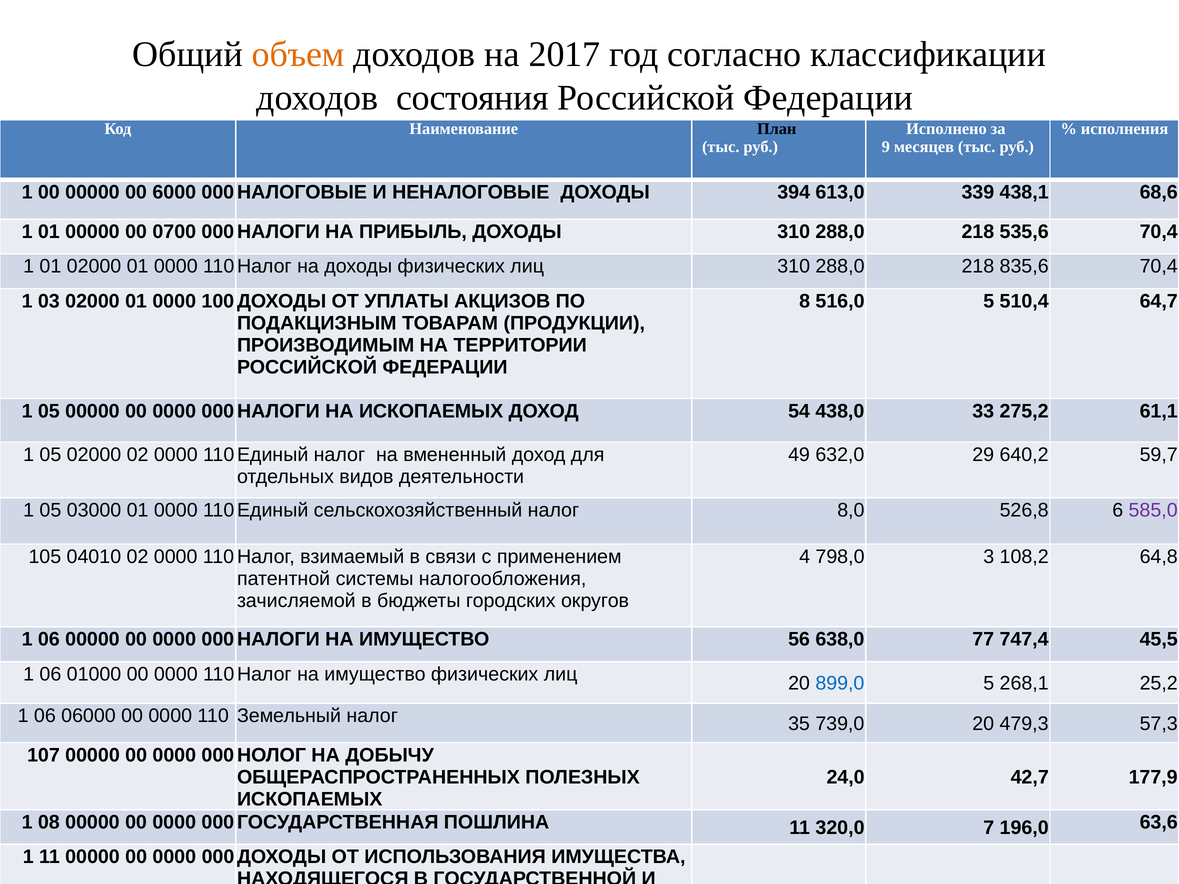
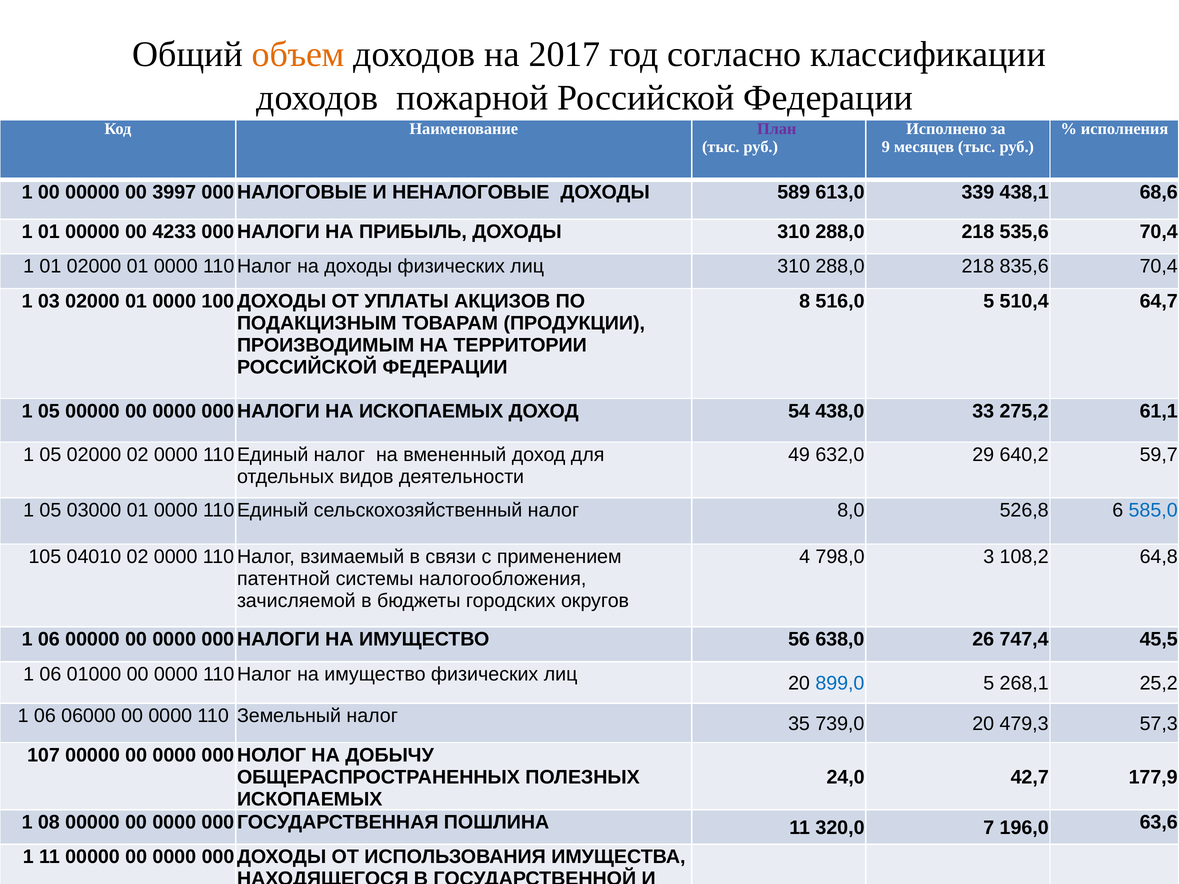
состояния: состояния -> пожарной
План colour: black -> purple
6000: 6000 -> 3997
394: 394 -> 589
0700: 0700 -> 4233
585,0 colour: purple -> blue
638,0 77: 77 -> 26
